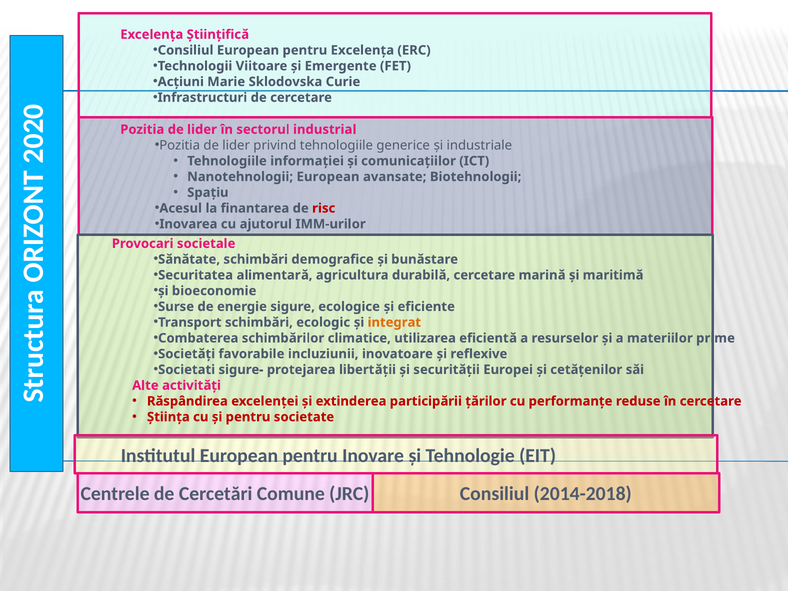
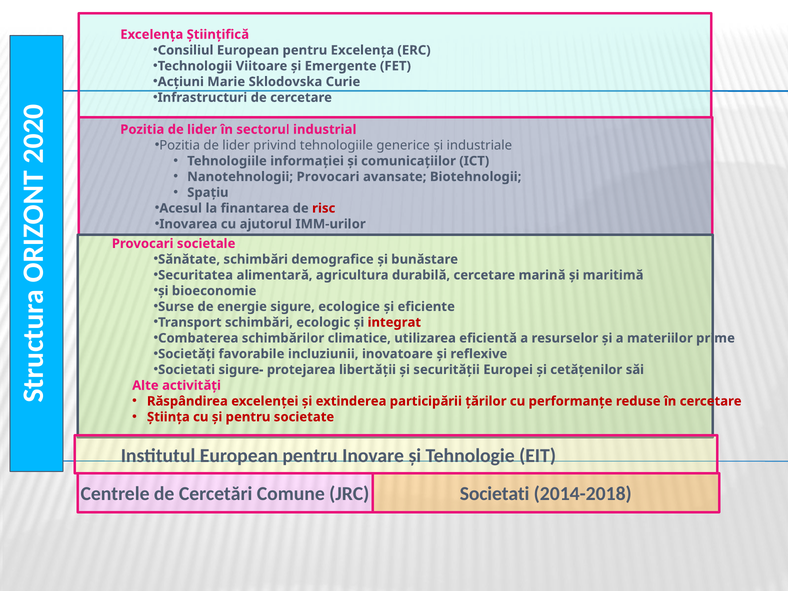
Nanotehnologii European: European -> Provocari
integrat colour: orange -> red
JRC Consiliul: Consiliul -> Societati
